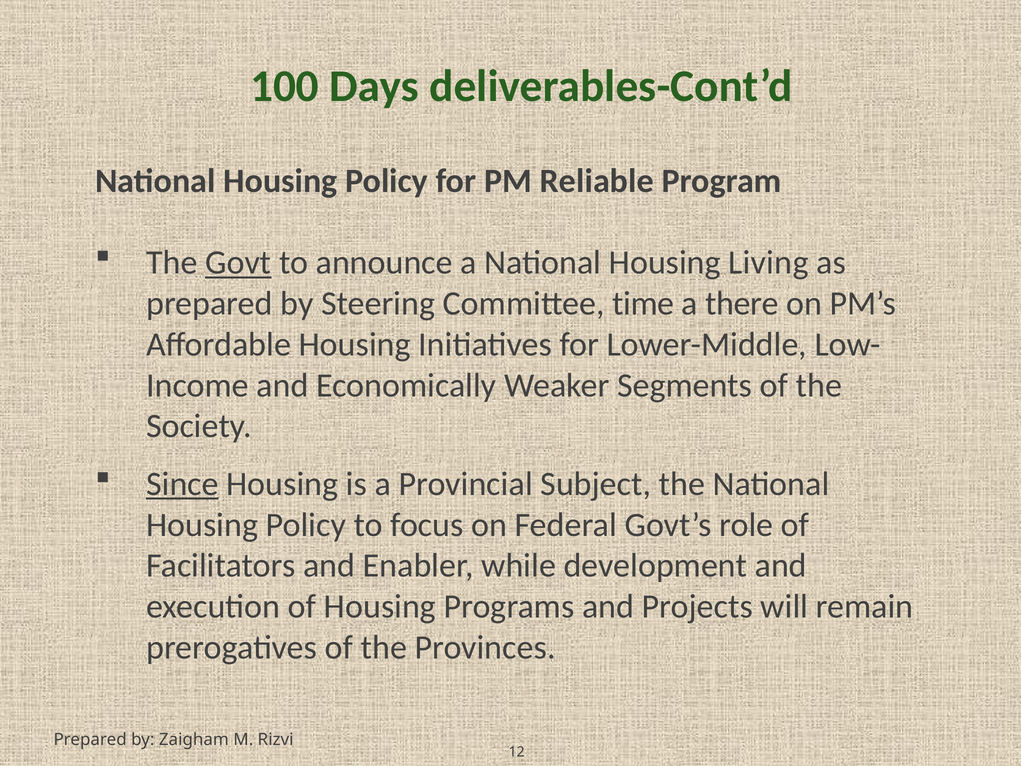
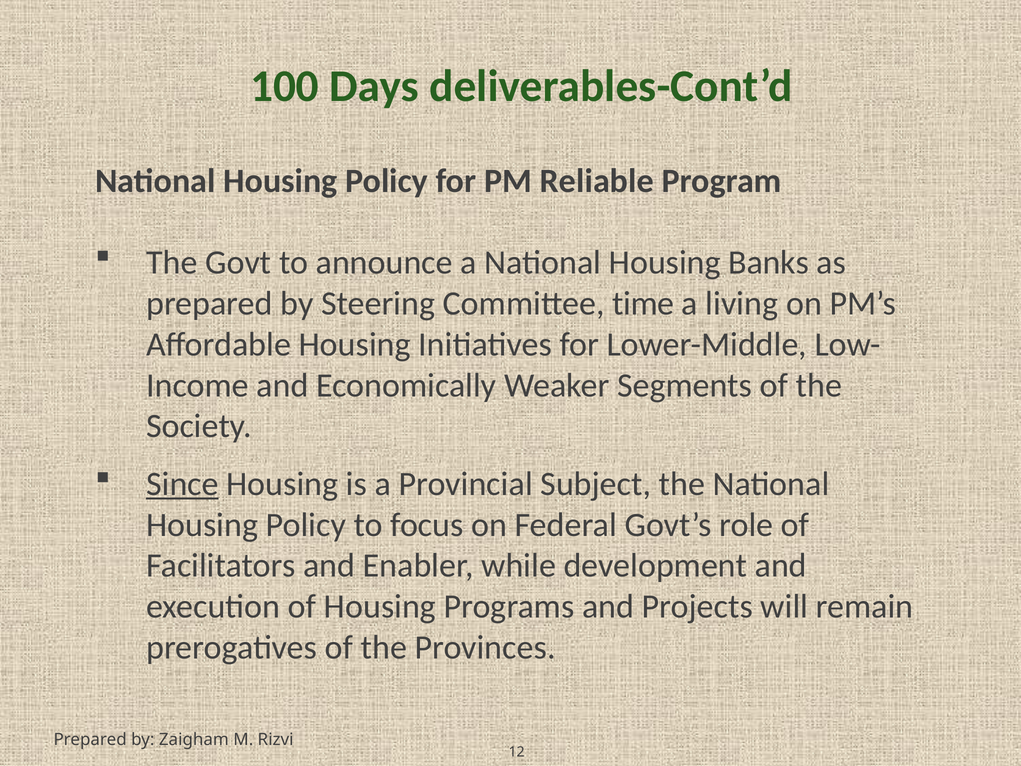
Govt underline: present -> none
Living: Living -> Banks
there: there -> living
